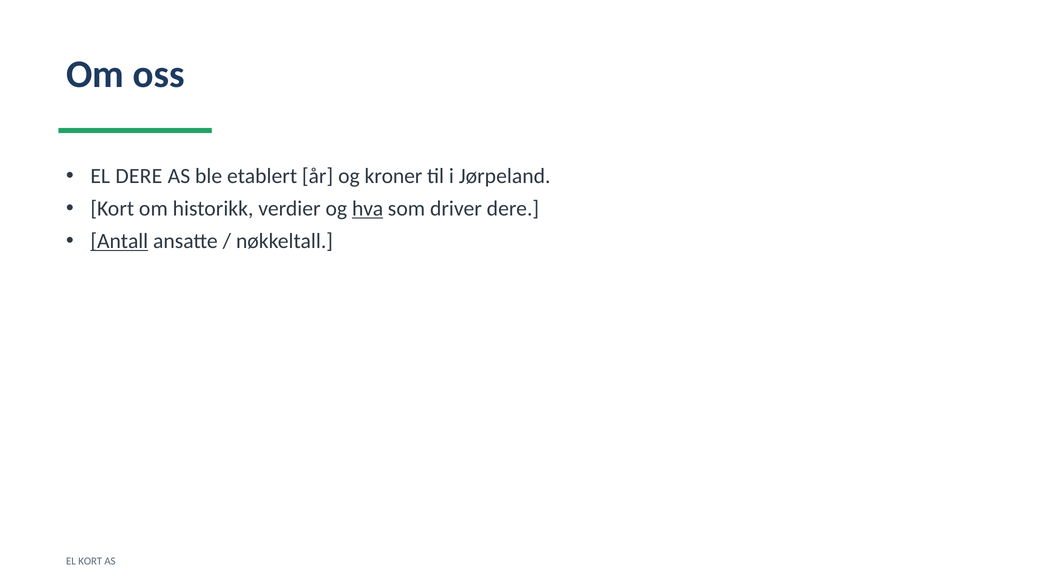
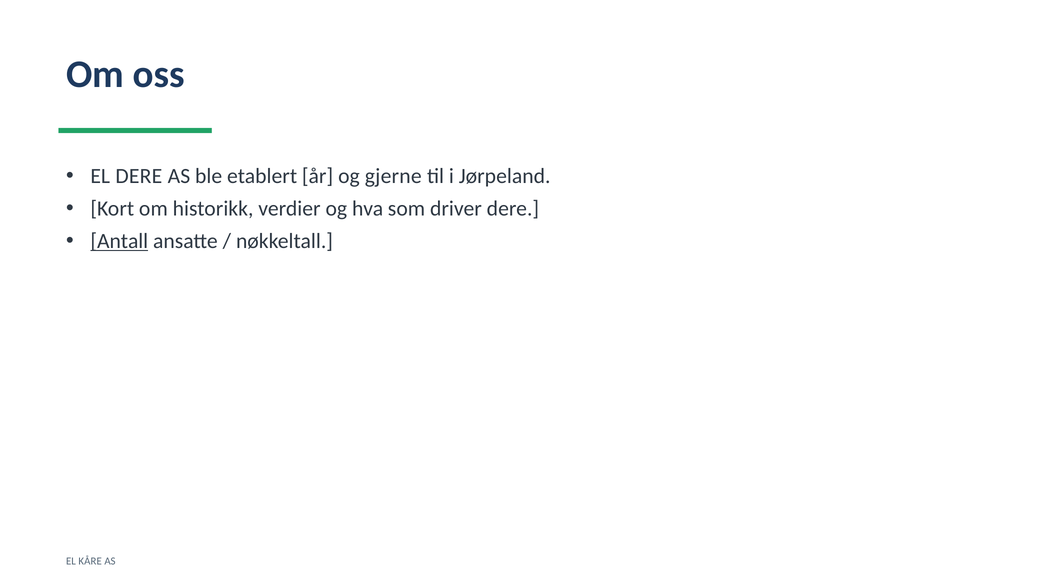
kroner: kroner -> gjerne
hva underline: present -> none
EL KORT: KORT -> KÅRE
